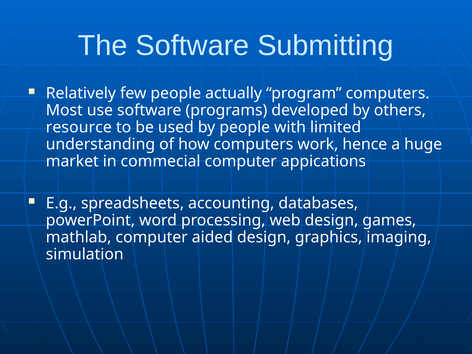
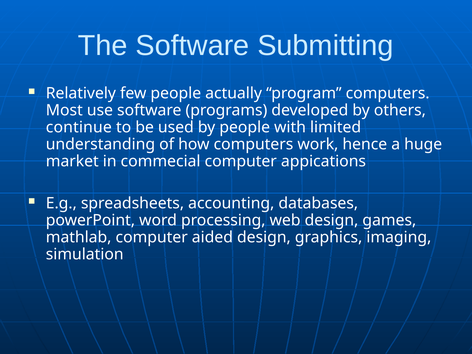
resource: resource -> continue
